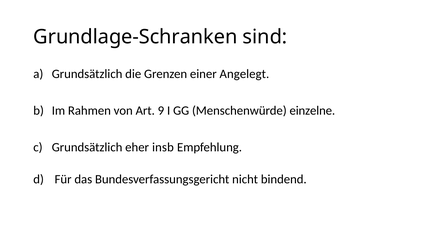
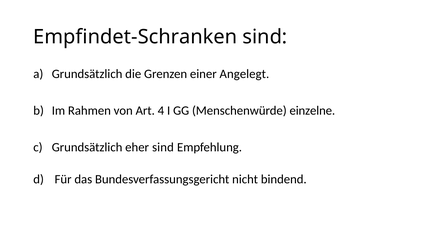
Grundlage-Schranken: Grundlage-Schranken -> Empfindet-Schranken
9: 9 -> 4
eher insb: insb -> sind
